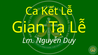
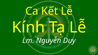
Gian: Gian -> Kính
